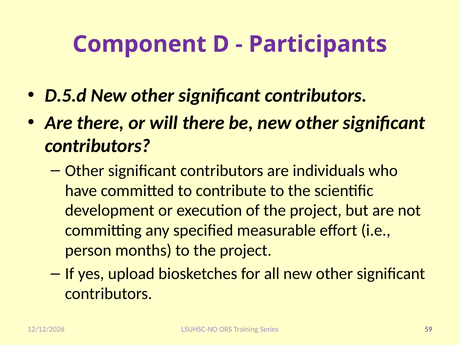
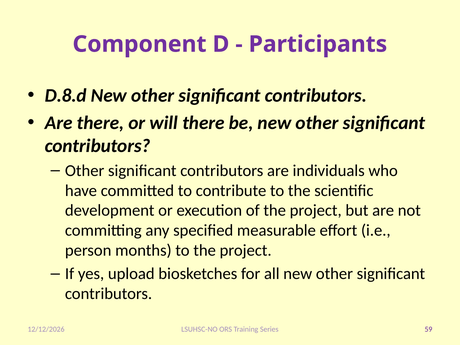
D.5.d: D.5.d -> D.8.d
